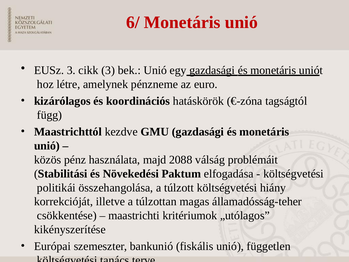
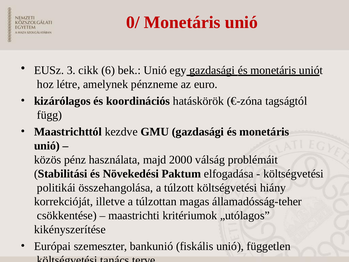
6/: 6/ -> 0/
cikk 3: 3 -> 6
2088: 2088 -> 2000
